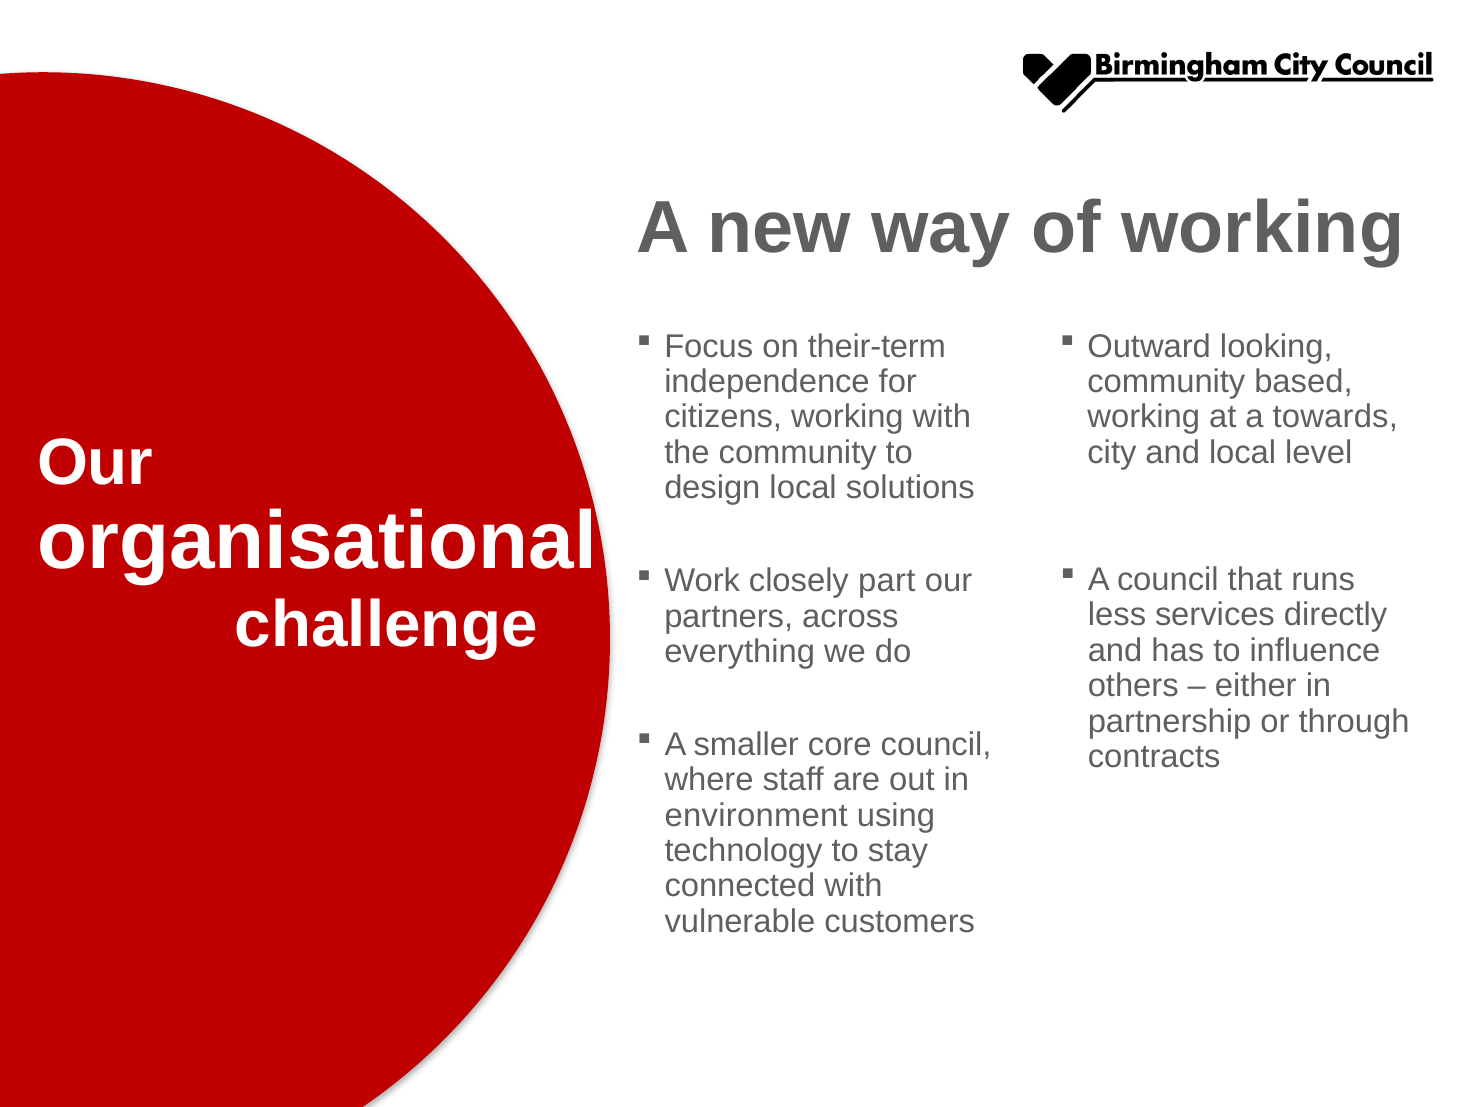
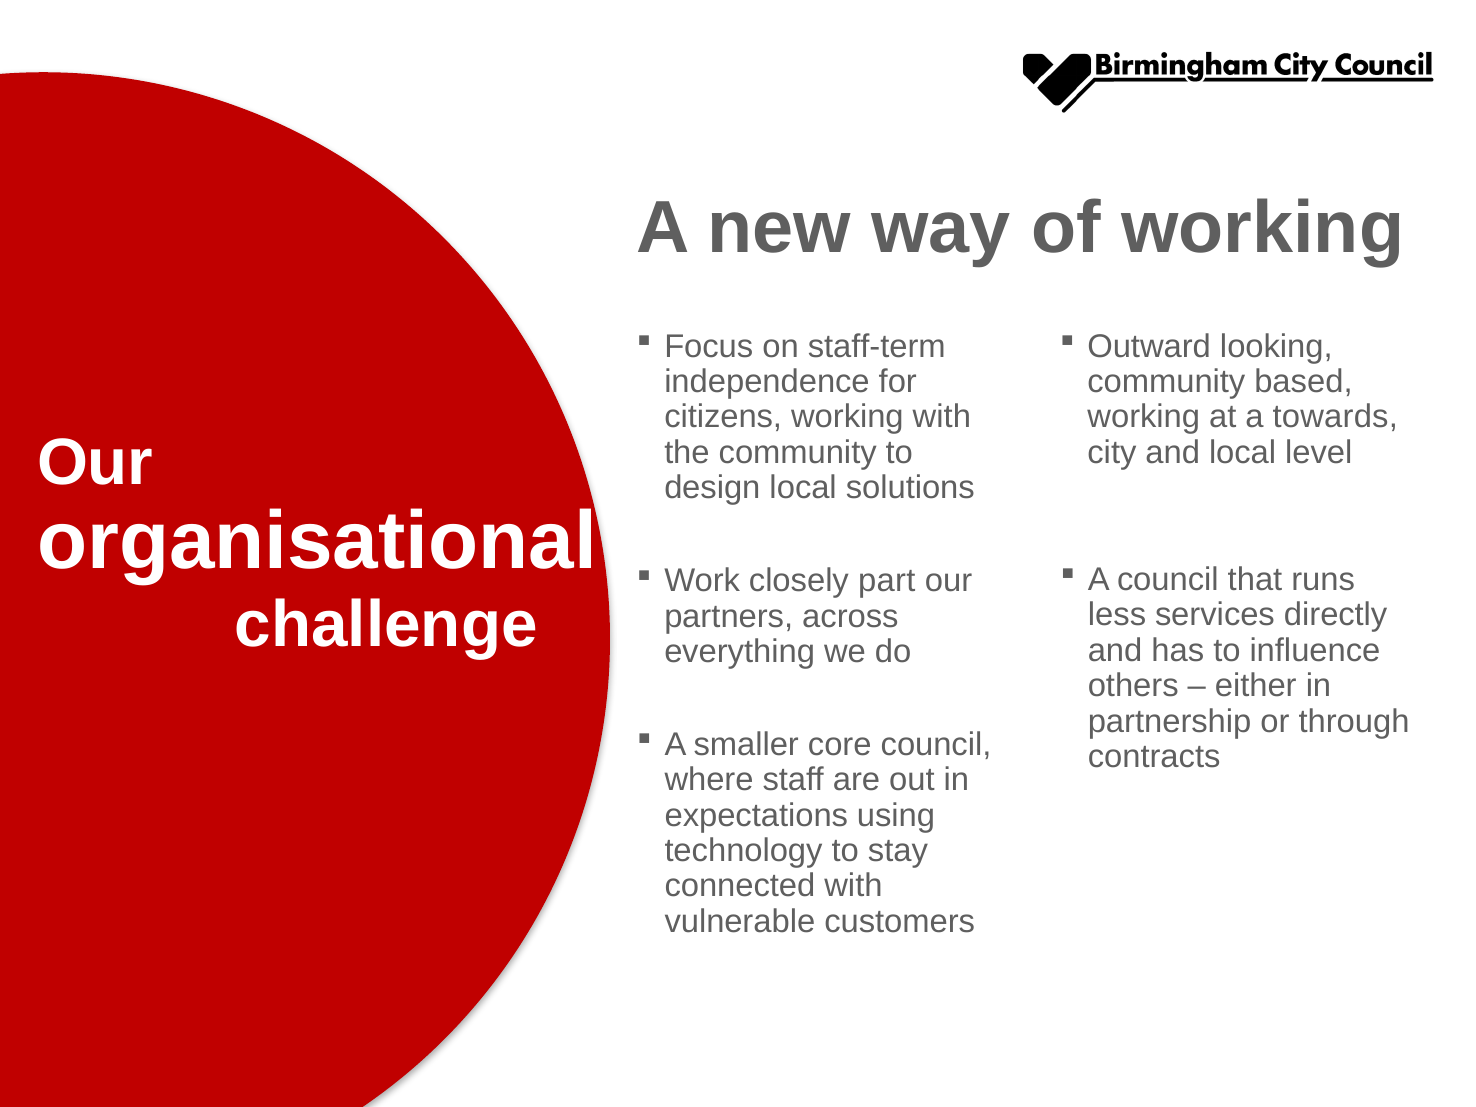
their-term: their-term -> staff-term
environment: environment -> expectations
